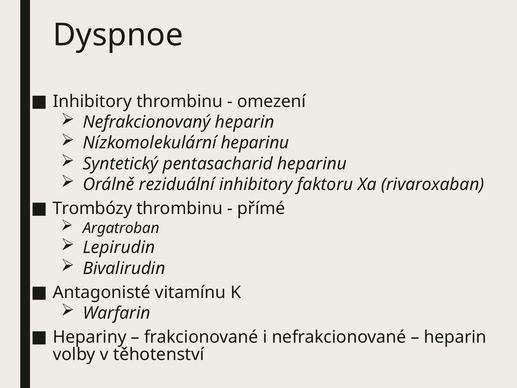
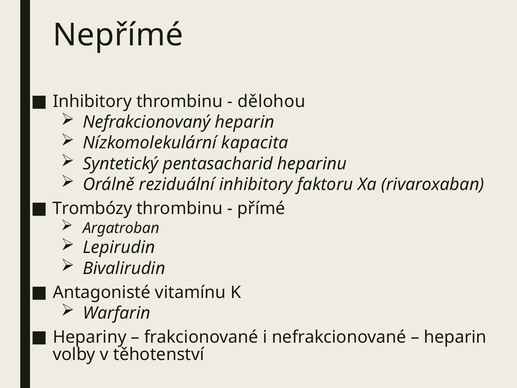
Dyspnoe: Dyspnoe -> Nepřímé
omezení: omezení -> dělohou
Nízkomolekulární heparinu: heparinu -> kapacita
